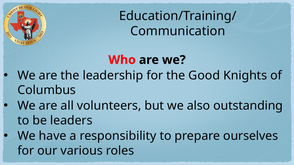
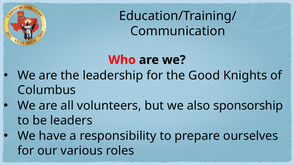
outstanding: outstanding -> sponsorship
